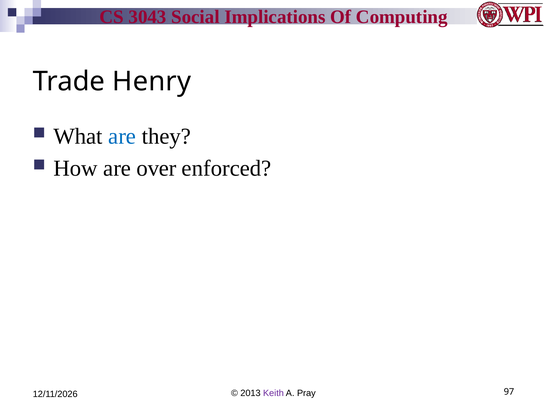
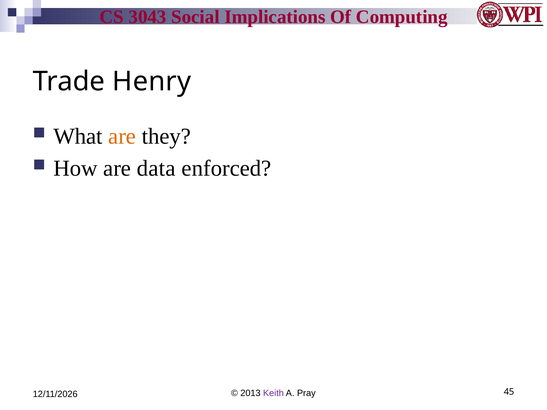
are at (122, 137) colour: blue -> orange
over: over -> data
97: 97 -> 45
